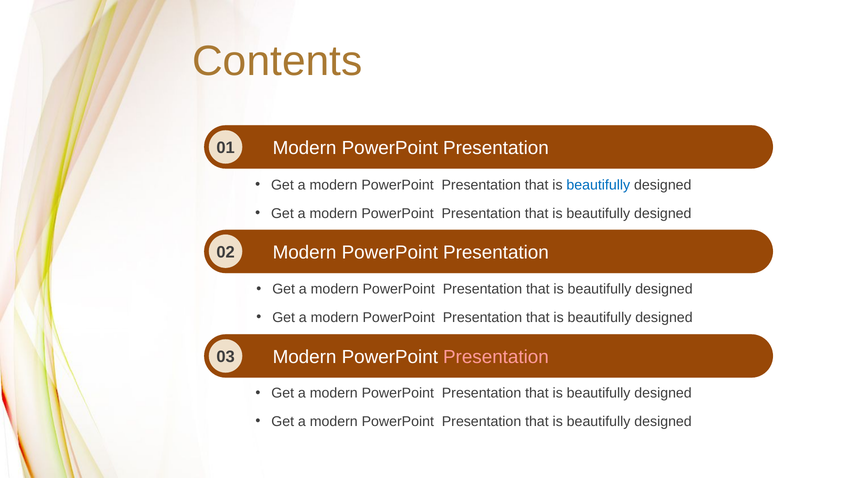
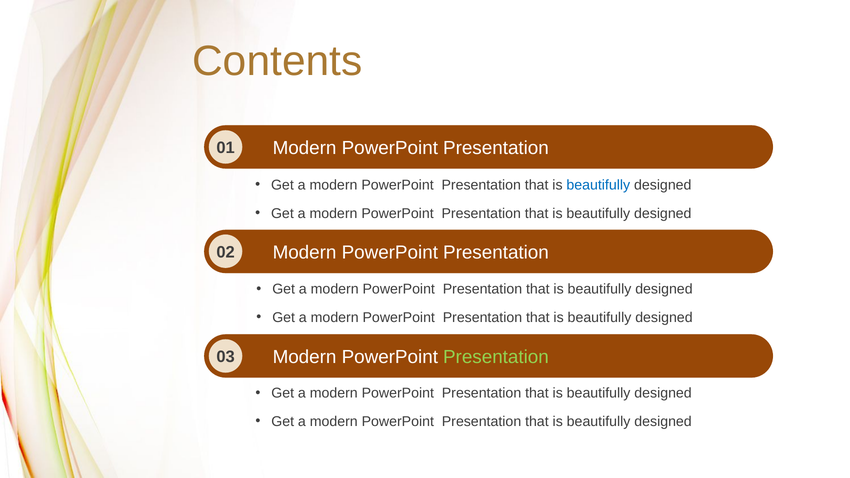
Presentation at (496, 357) colour: pink -> light green
